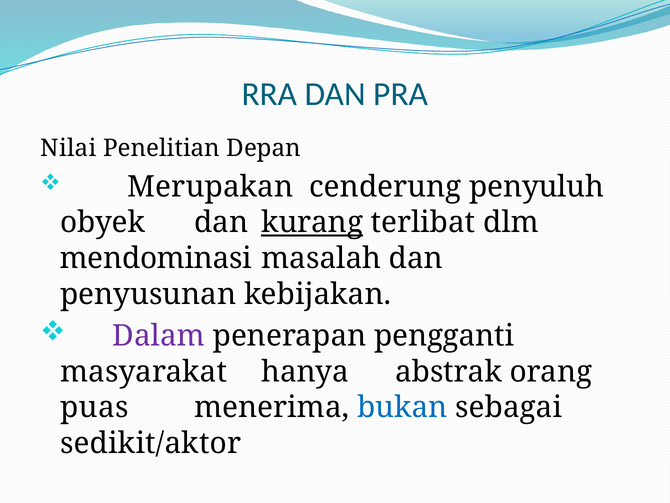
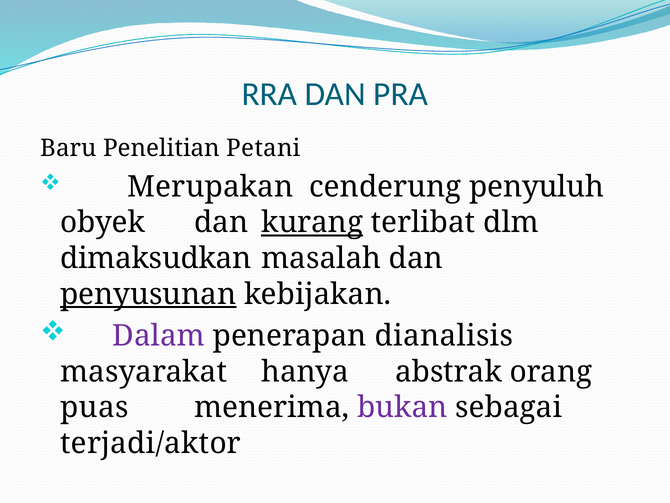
Nilai: Nilai -> Baru
Depan: Depan -> Petani
mendominasi: mendominasi -> dimaksudkan
penyusunan underline: none -> present
pengganti: pengganti -> dianalisis
bukan colour: blue -> purple
sedikit/aktor: sedikit/aktor -> terjadi/aktor
